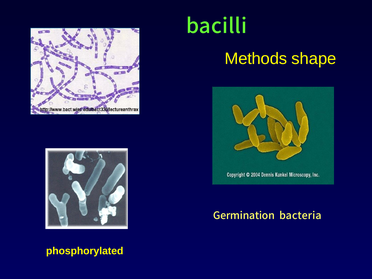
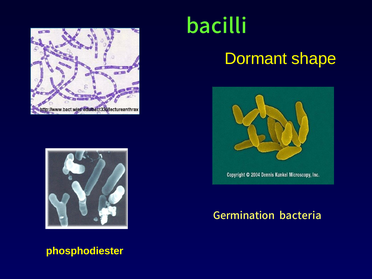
Methods: Methods -> Dormant
phosphorylated: phosphorylated -> phosphodiester
